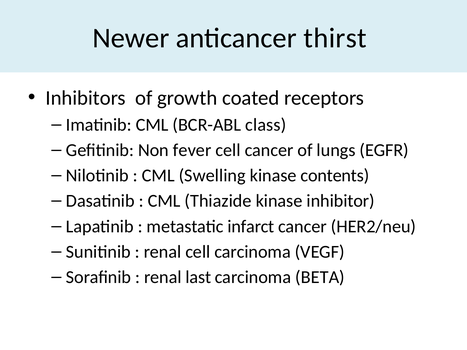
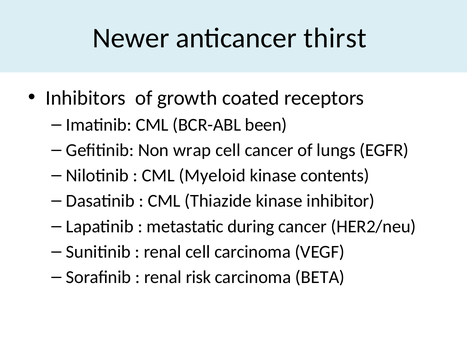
class: class -> been
fever: fever -> wrap
Swelling: Swelling -> Myeloid
infarct: infarct -> during
last: last -> risk
